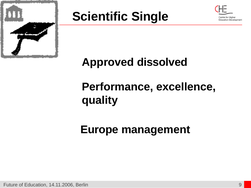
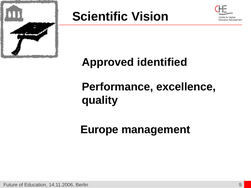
Single: Single -> Vision
dissolved: dissolved -> identified
